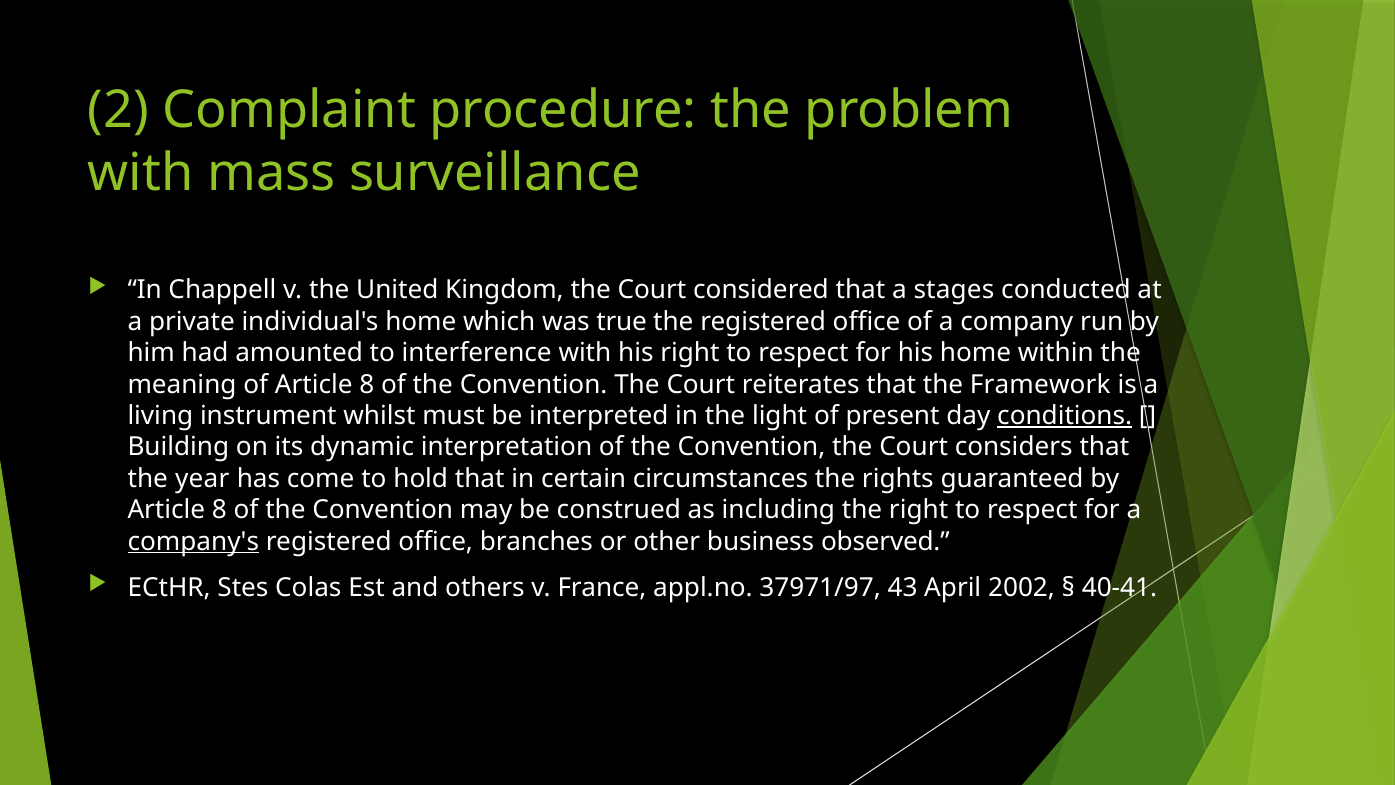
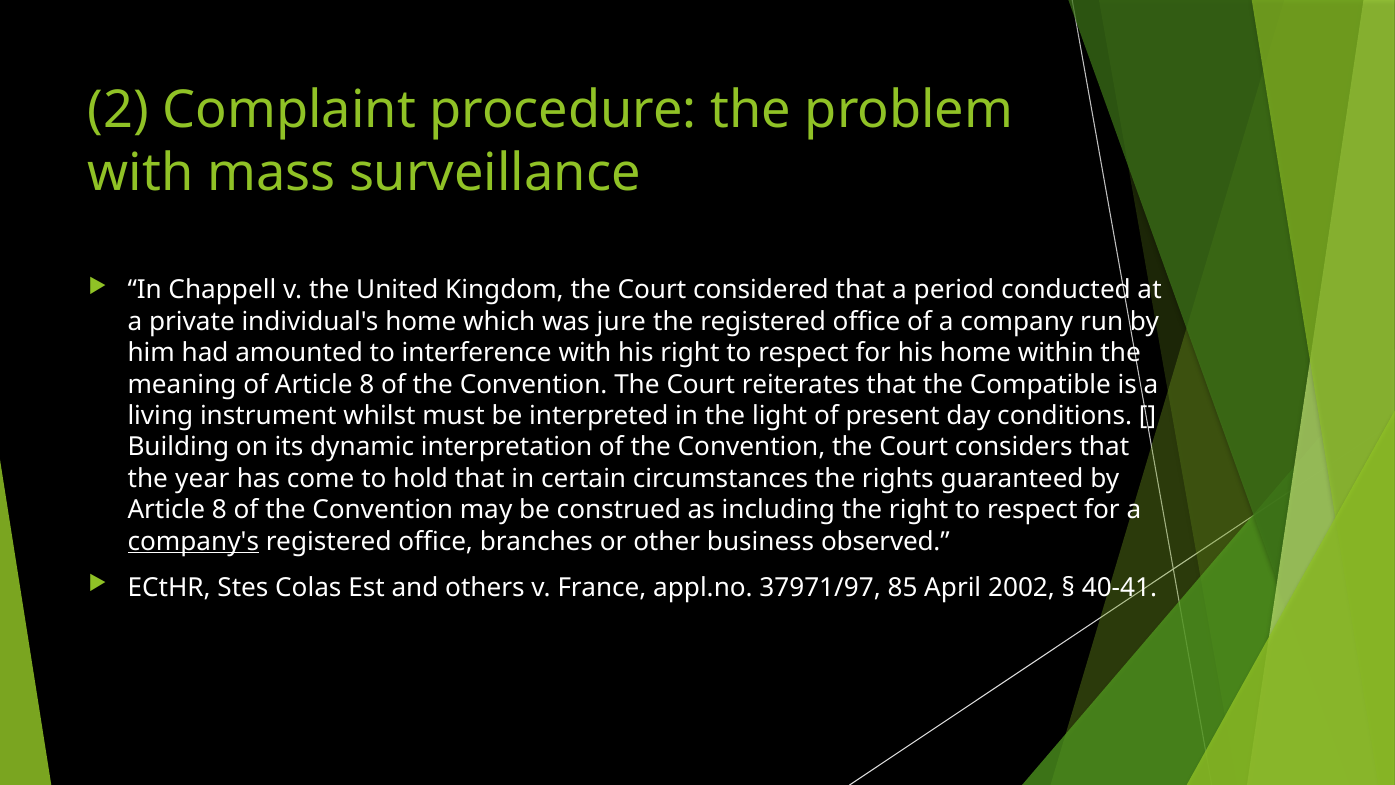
stages: stages -> period
true: true -> jure
Framework: Framework -> Compatible
conditions underline: present -> none
43: 43 -> 85
